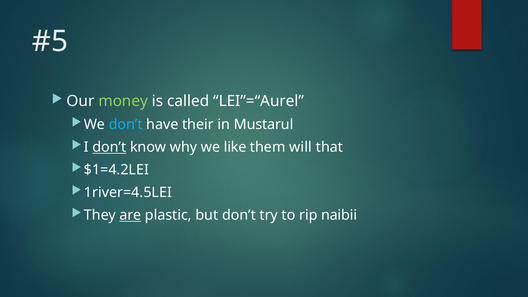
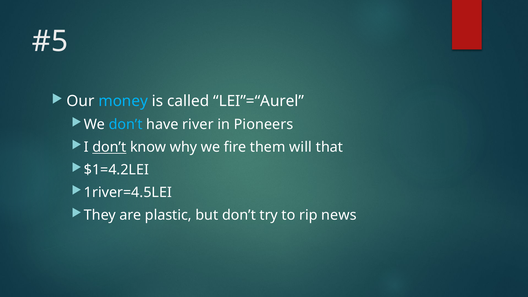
money colour: light green -> light blue
their: their -> river
Mustarul: Mustarul -> Pioneers
like: like -> fire
are underline: present -> none
naibii: naibii -> news
